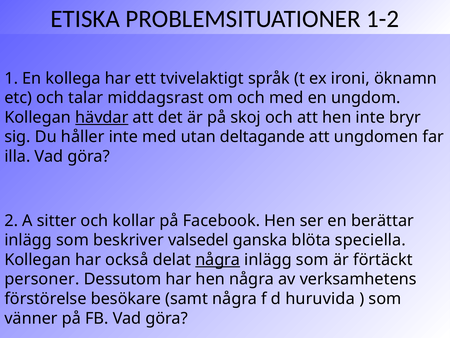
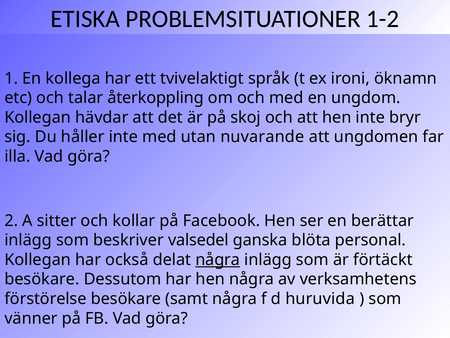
middagsrast: middagsrast -> återkoppling
hävdar underline: present -> none
deltagande: deltagande -> nuvarande
speciella: speciella -> personal
personer at (42, 279): personer -> besökare
